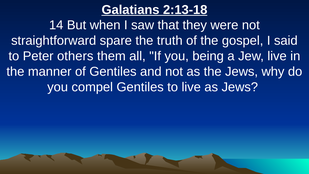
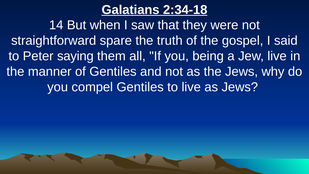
2:13-18: 2:13-18 -> 2:34-18
others: others -> saying
